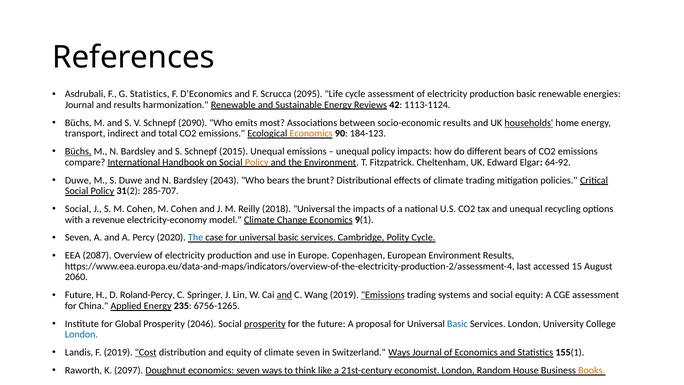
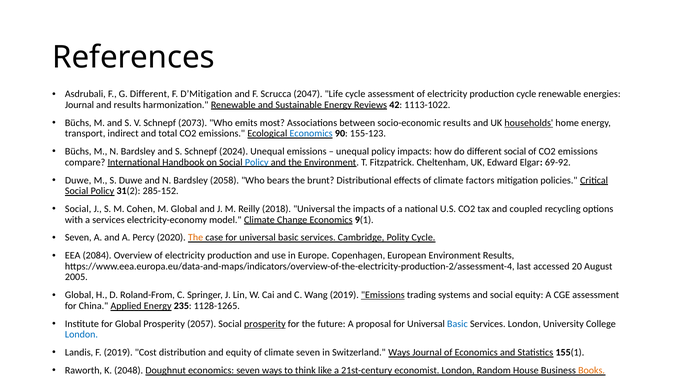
G Statistics: Statistics -> Different
D’Economics: D’Economics -> D’Mitigation
2095: 2095 -> 2047
production basic: basic -> cycle
1113-1124: 1113-1124 -> 1113-1022
2090: 2090 -> 2073
Economics at (311, 133) colour: orange -> blue
184-123: 184-123 -> 155-123
Büchs at (78, 151) underline: present -> none
2015: 2015 -> 2024
different bears: bears -> social
Policy at (257, 162) colour: orange -> blue
64-92: 64-92 -> 69-92
2043: 2043 -> 2058
climate trading: trading -> factors
285-707: 285-707 -> 285-152
Cohen M Cohen: Cohen -> Global
and unequal: unequal -> coupled
a revenue: revenue -> services
The at (196, 238) colour: blue -> orange
2087: 2087 -> 2084
15: 15 -> 20
2060: 2060 -> 2005
Future at (79, 295): Future -> Global
Roland-Percy: Roland-Percy -> Roland-From
and at (284, 295) underline: present -> none
6756-1265: 6756-1265 -> 1128-1265
2046: 2046 -> 2057
Cost underline: present -> none
2097: 2097 -> 2048
